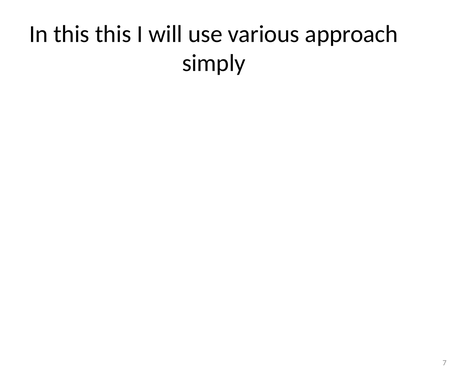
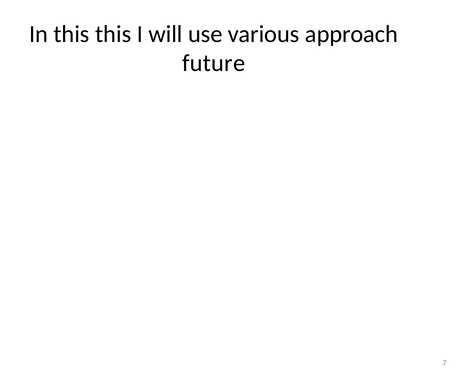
simply: simply -> future
